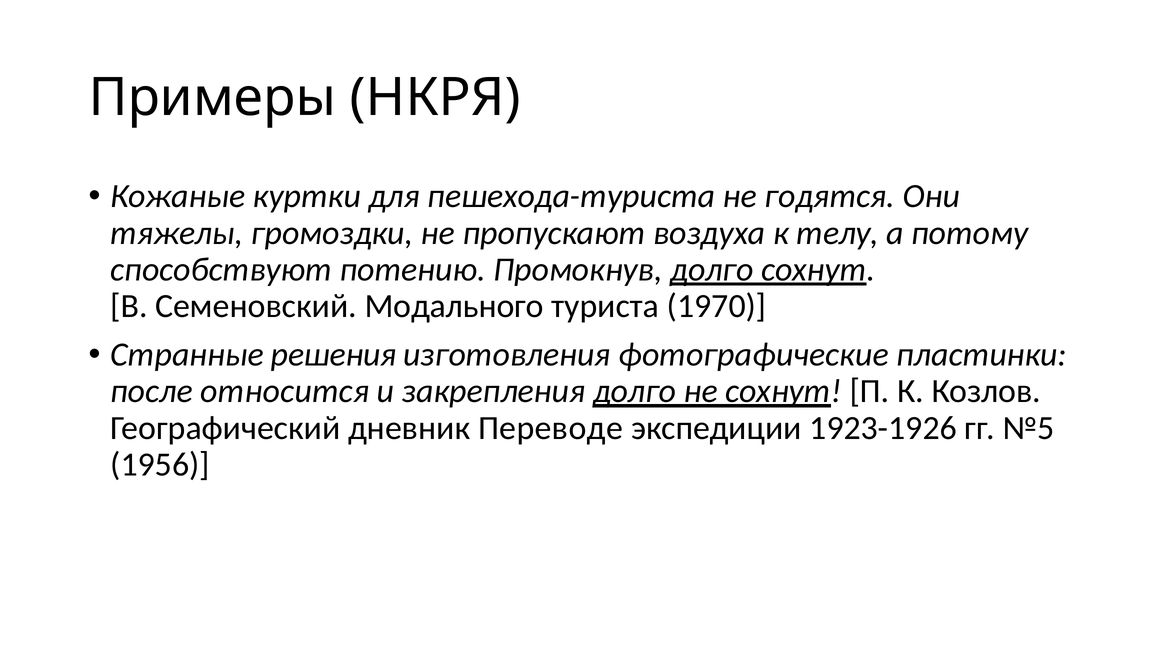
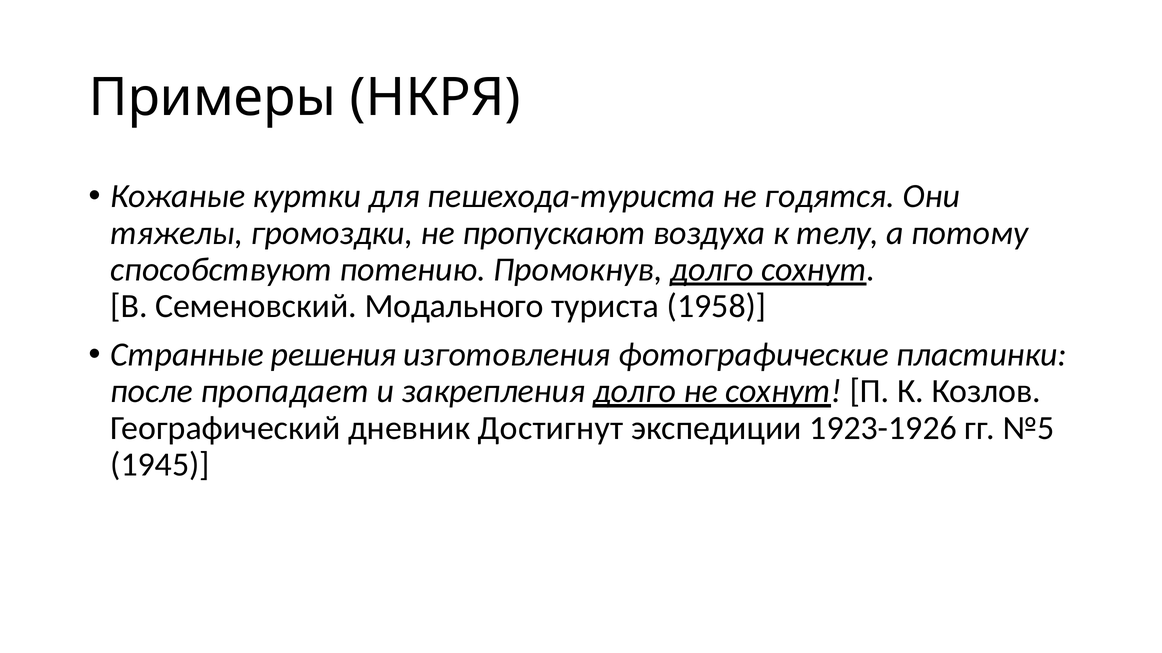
1970: 1970 -> 1958
относится: относится -> пропадает
Переводе: Переводе -> Достигнут
1956: 1956 -> 1945
